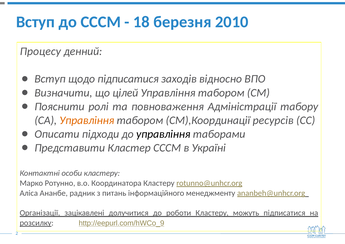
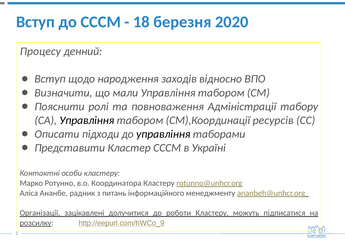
2010: 2010 -> 2020
щодо підписатися: підписатися -> народження
цілей: цілей -> мали
Управління at (87, 120) colour: orange -> black
